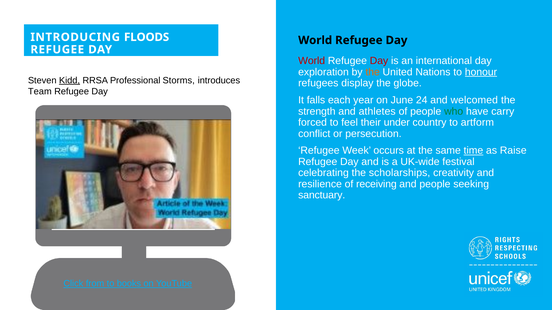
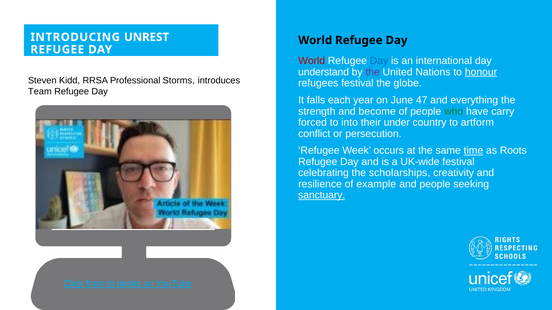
FLOODS: FLOODS -> UNREST
Day at (379, 61) colour: red -> blue
exploration: exploration -> understand
the at (373, 72) colour: orange -> purple
Kidd underline: present -> none
refugees display: display -> festival
24: 24 -> 47
welcomed: welcomed -> everything
athletes: athletes -> become
feel: feel -> into
Raise: Raise -> Roots
receiving: receiving -> example
sanctuary underline: none -> present
